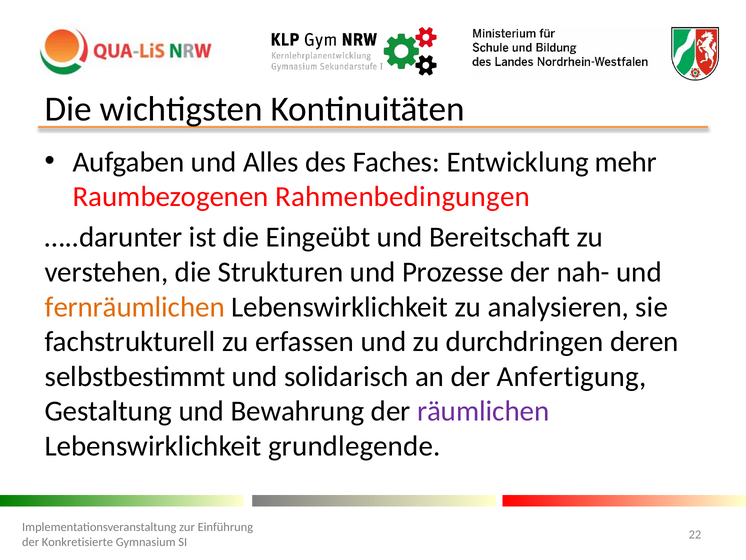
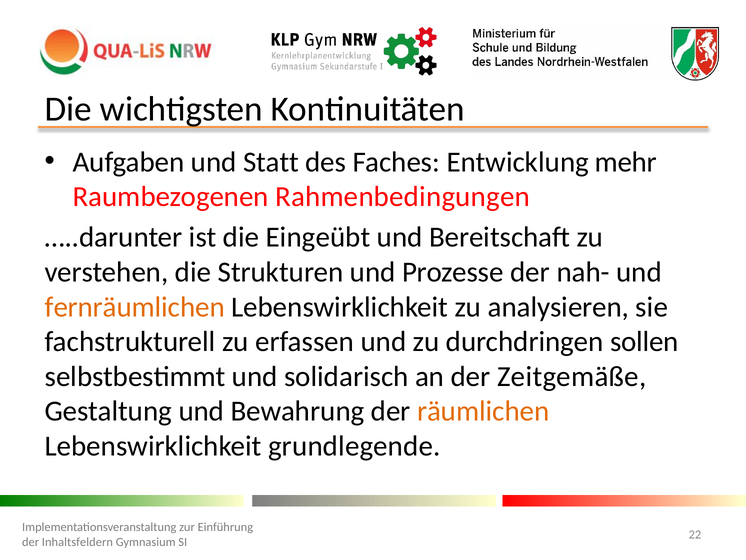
Alles: Alles -> Statt
deren: deren -> sollen
Anfertigung: Anfertigung -> Zeitgemäße
räumlichen colour: purple -> orange
Konkretisierte: Konkretisierte -> Inhaltsfeldern
